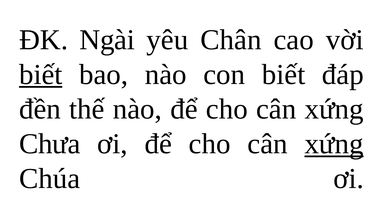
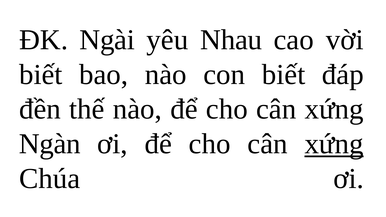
Chân: Chân -> Nhau
biết at (41, 75) underline: present -> none
Chưa: Chưa -> Ngàn
